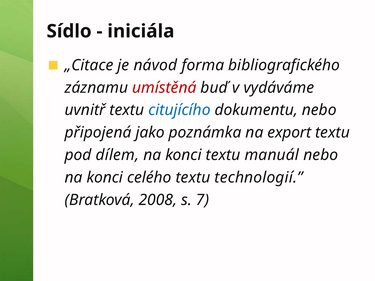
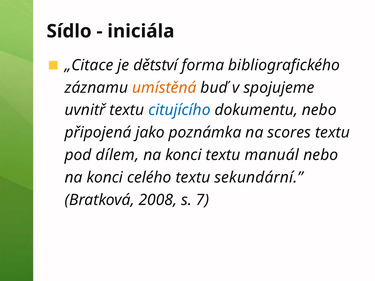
návod: návod -> dětství
umístěná colour: red -> orange
vydáváme: vydáváme -> spojujeme
export: export -> scores
technologií: technologií -> sekundární
